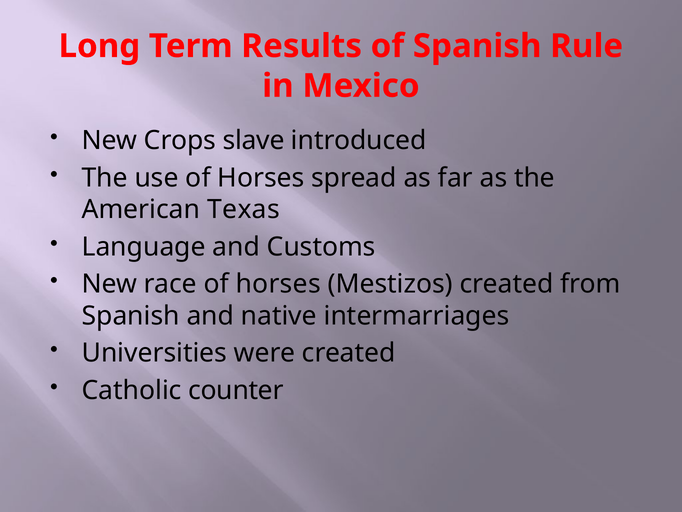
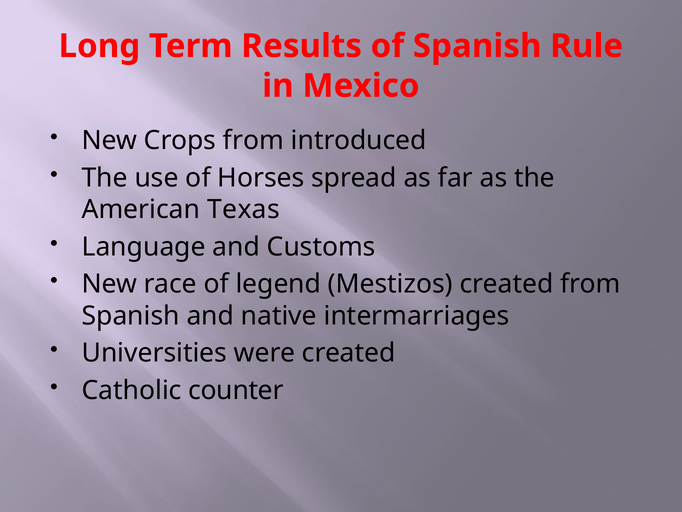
Crops slave: slave -> from
race of horses: horses -> legend
